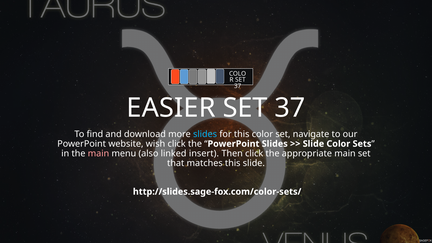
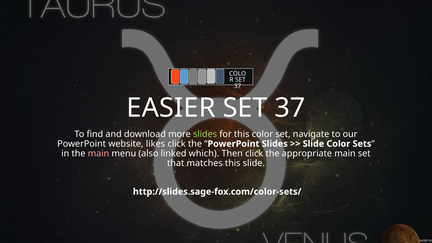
slides at (205, 134) colour: light blue -> light green
wish: wish -> likes
insert: insert -> which
